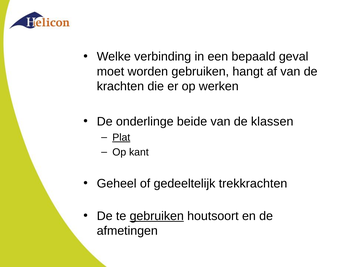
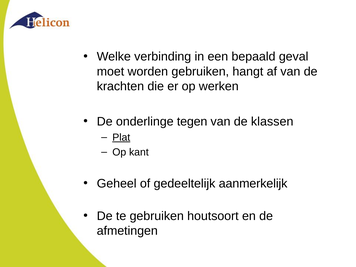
beide: beide -> tegen
trekkrachten: trekkrachten -> aanmerkelijk
gebruiken at (157, 216) underline: present -> none
